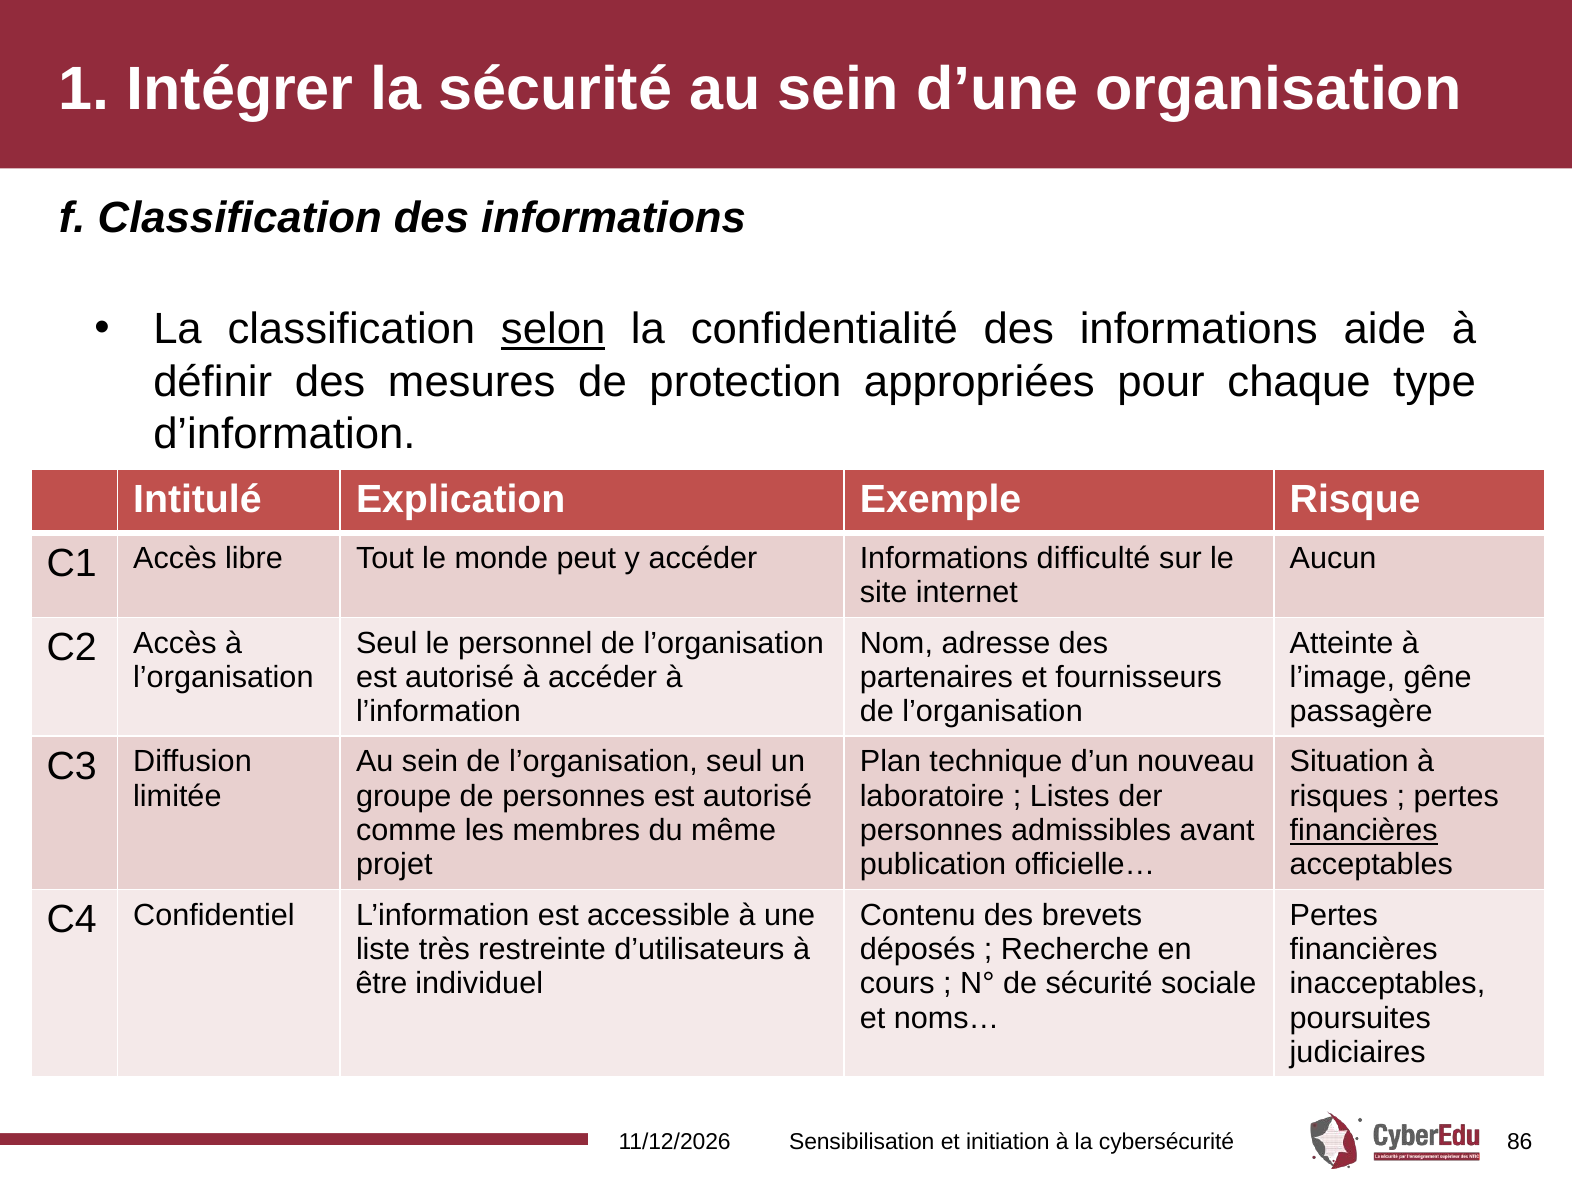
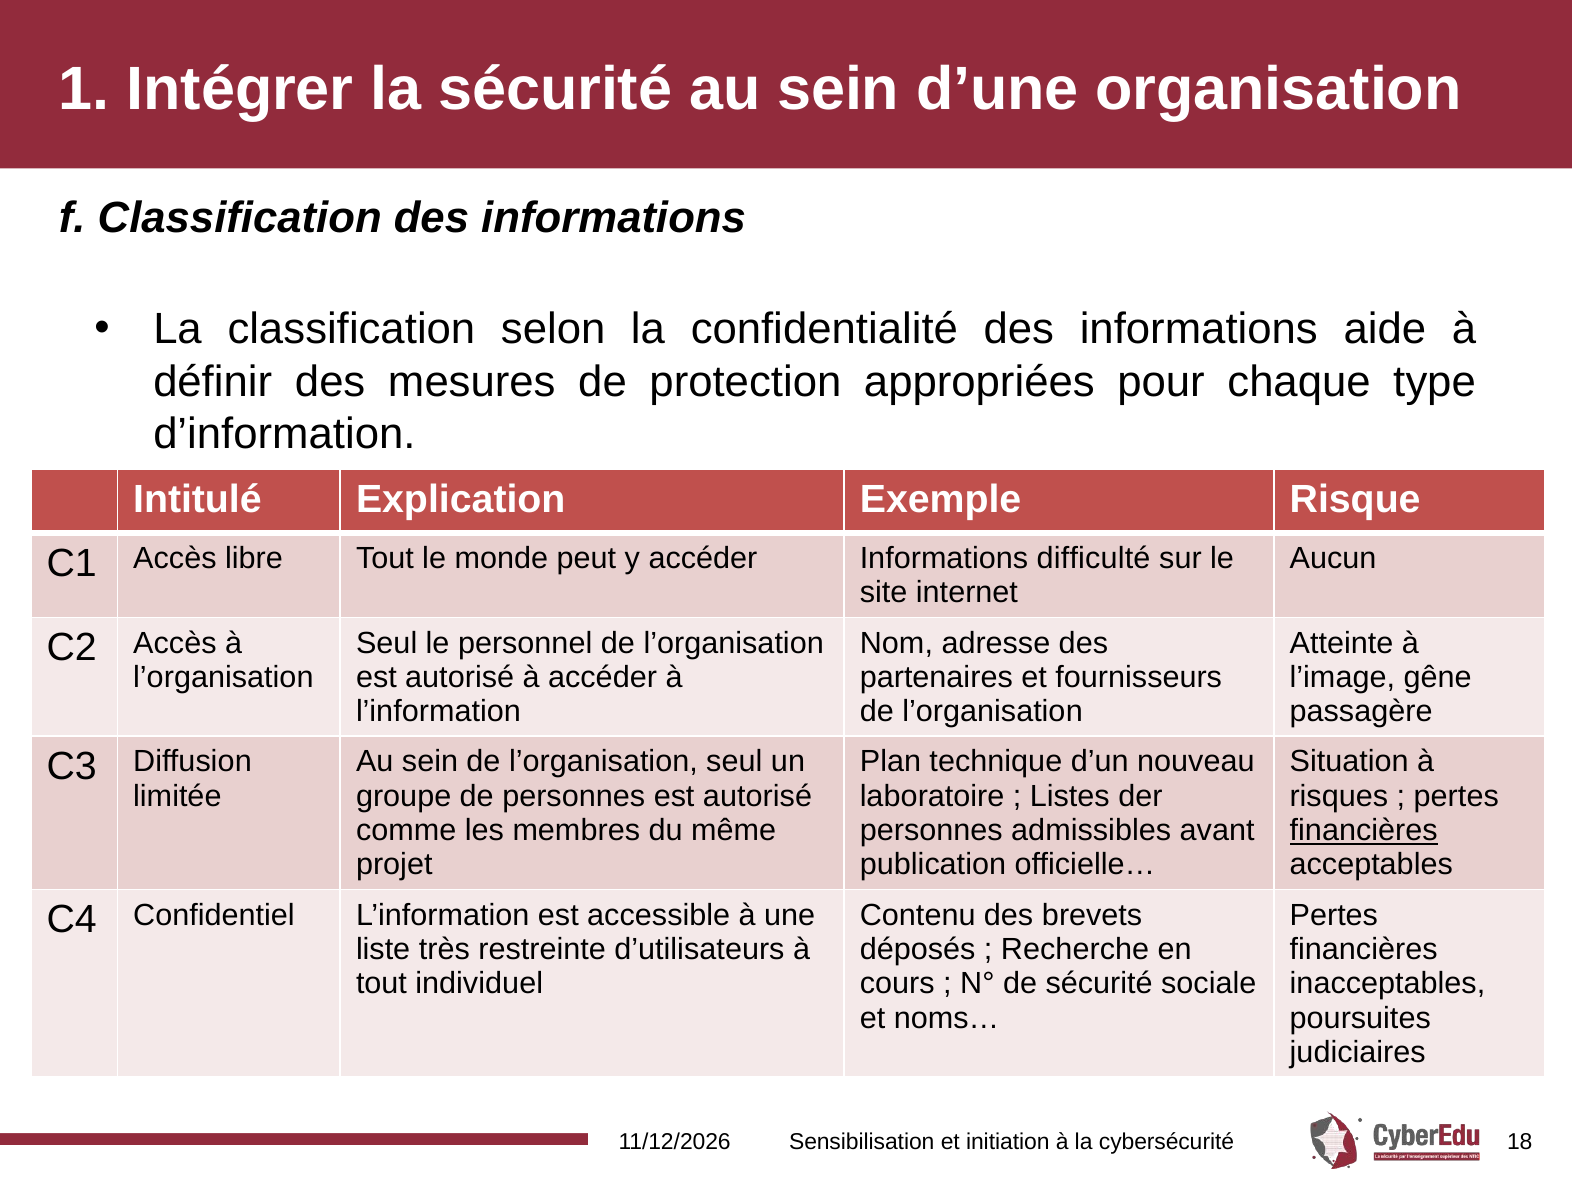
selon underline: present -> none
être at (382, 984): être -> tout
86: 86 -> 18
